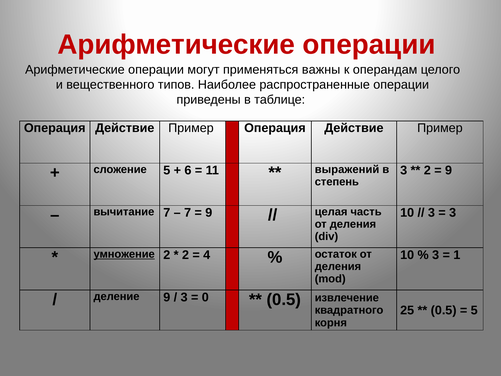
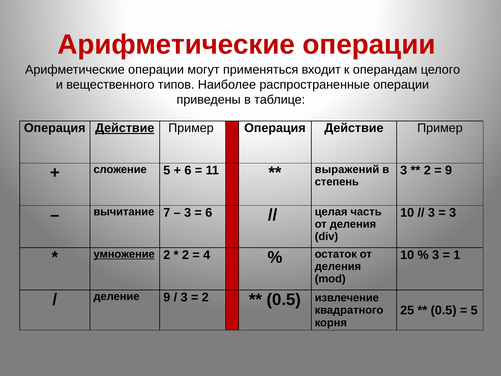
важны: важны -> входит
Действие at (125, 128) underline: none -> present
7 at (188, 213): 7 -> 3
9 at (209, 213): 9 -> 6
0 at (205, 297): 0 -> 2
